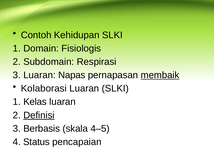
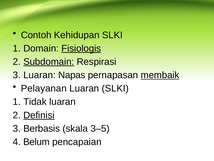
Fisiologis underline: none -> present
Subdomain underline: none -> present
Kolaborasi: Kolaborasi -> Pelayanan
Kelas: Kelas -> Tidak
4–5: 4–5 -> 3–5
Status: Status -> Belum
